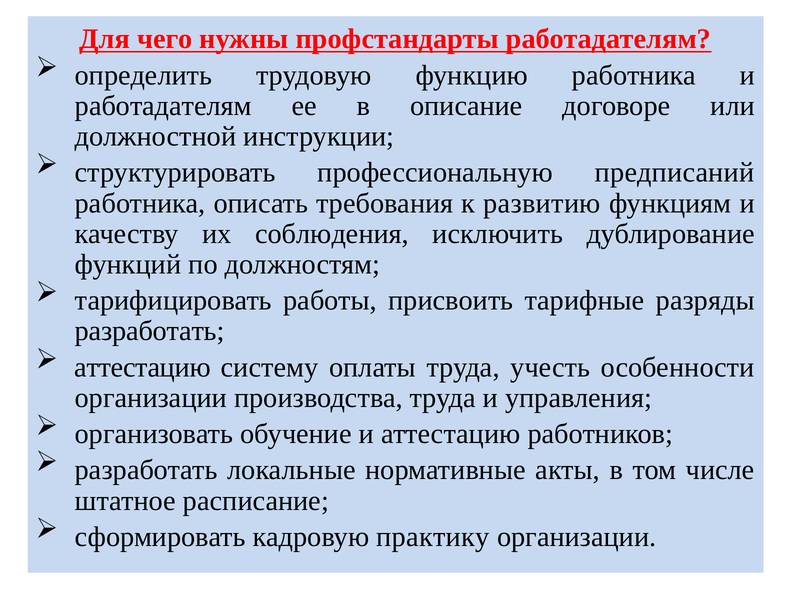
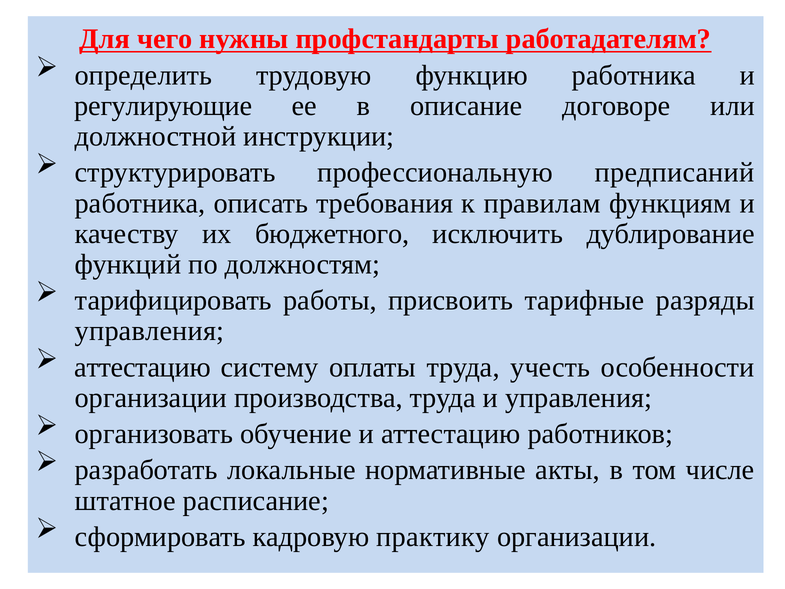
работадателям at (163, 106): работадателям -> регулирующие
развитию: развитию -> правилам
соблюдения: соблюдения -> бюджетного
разработать at (150, 331): разработать -> управления
